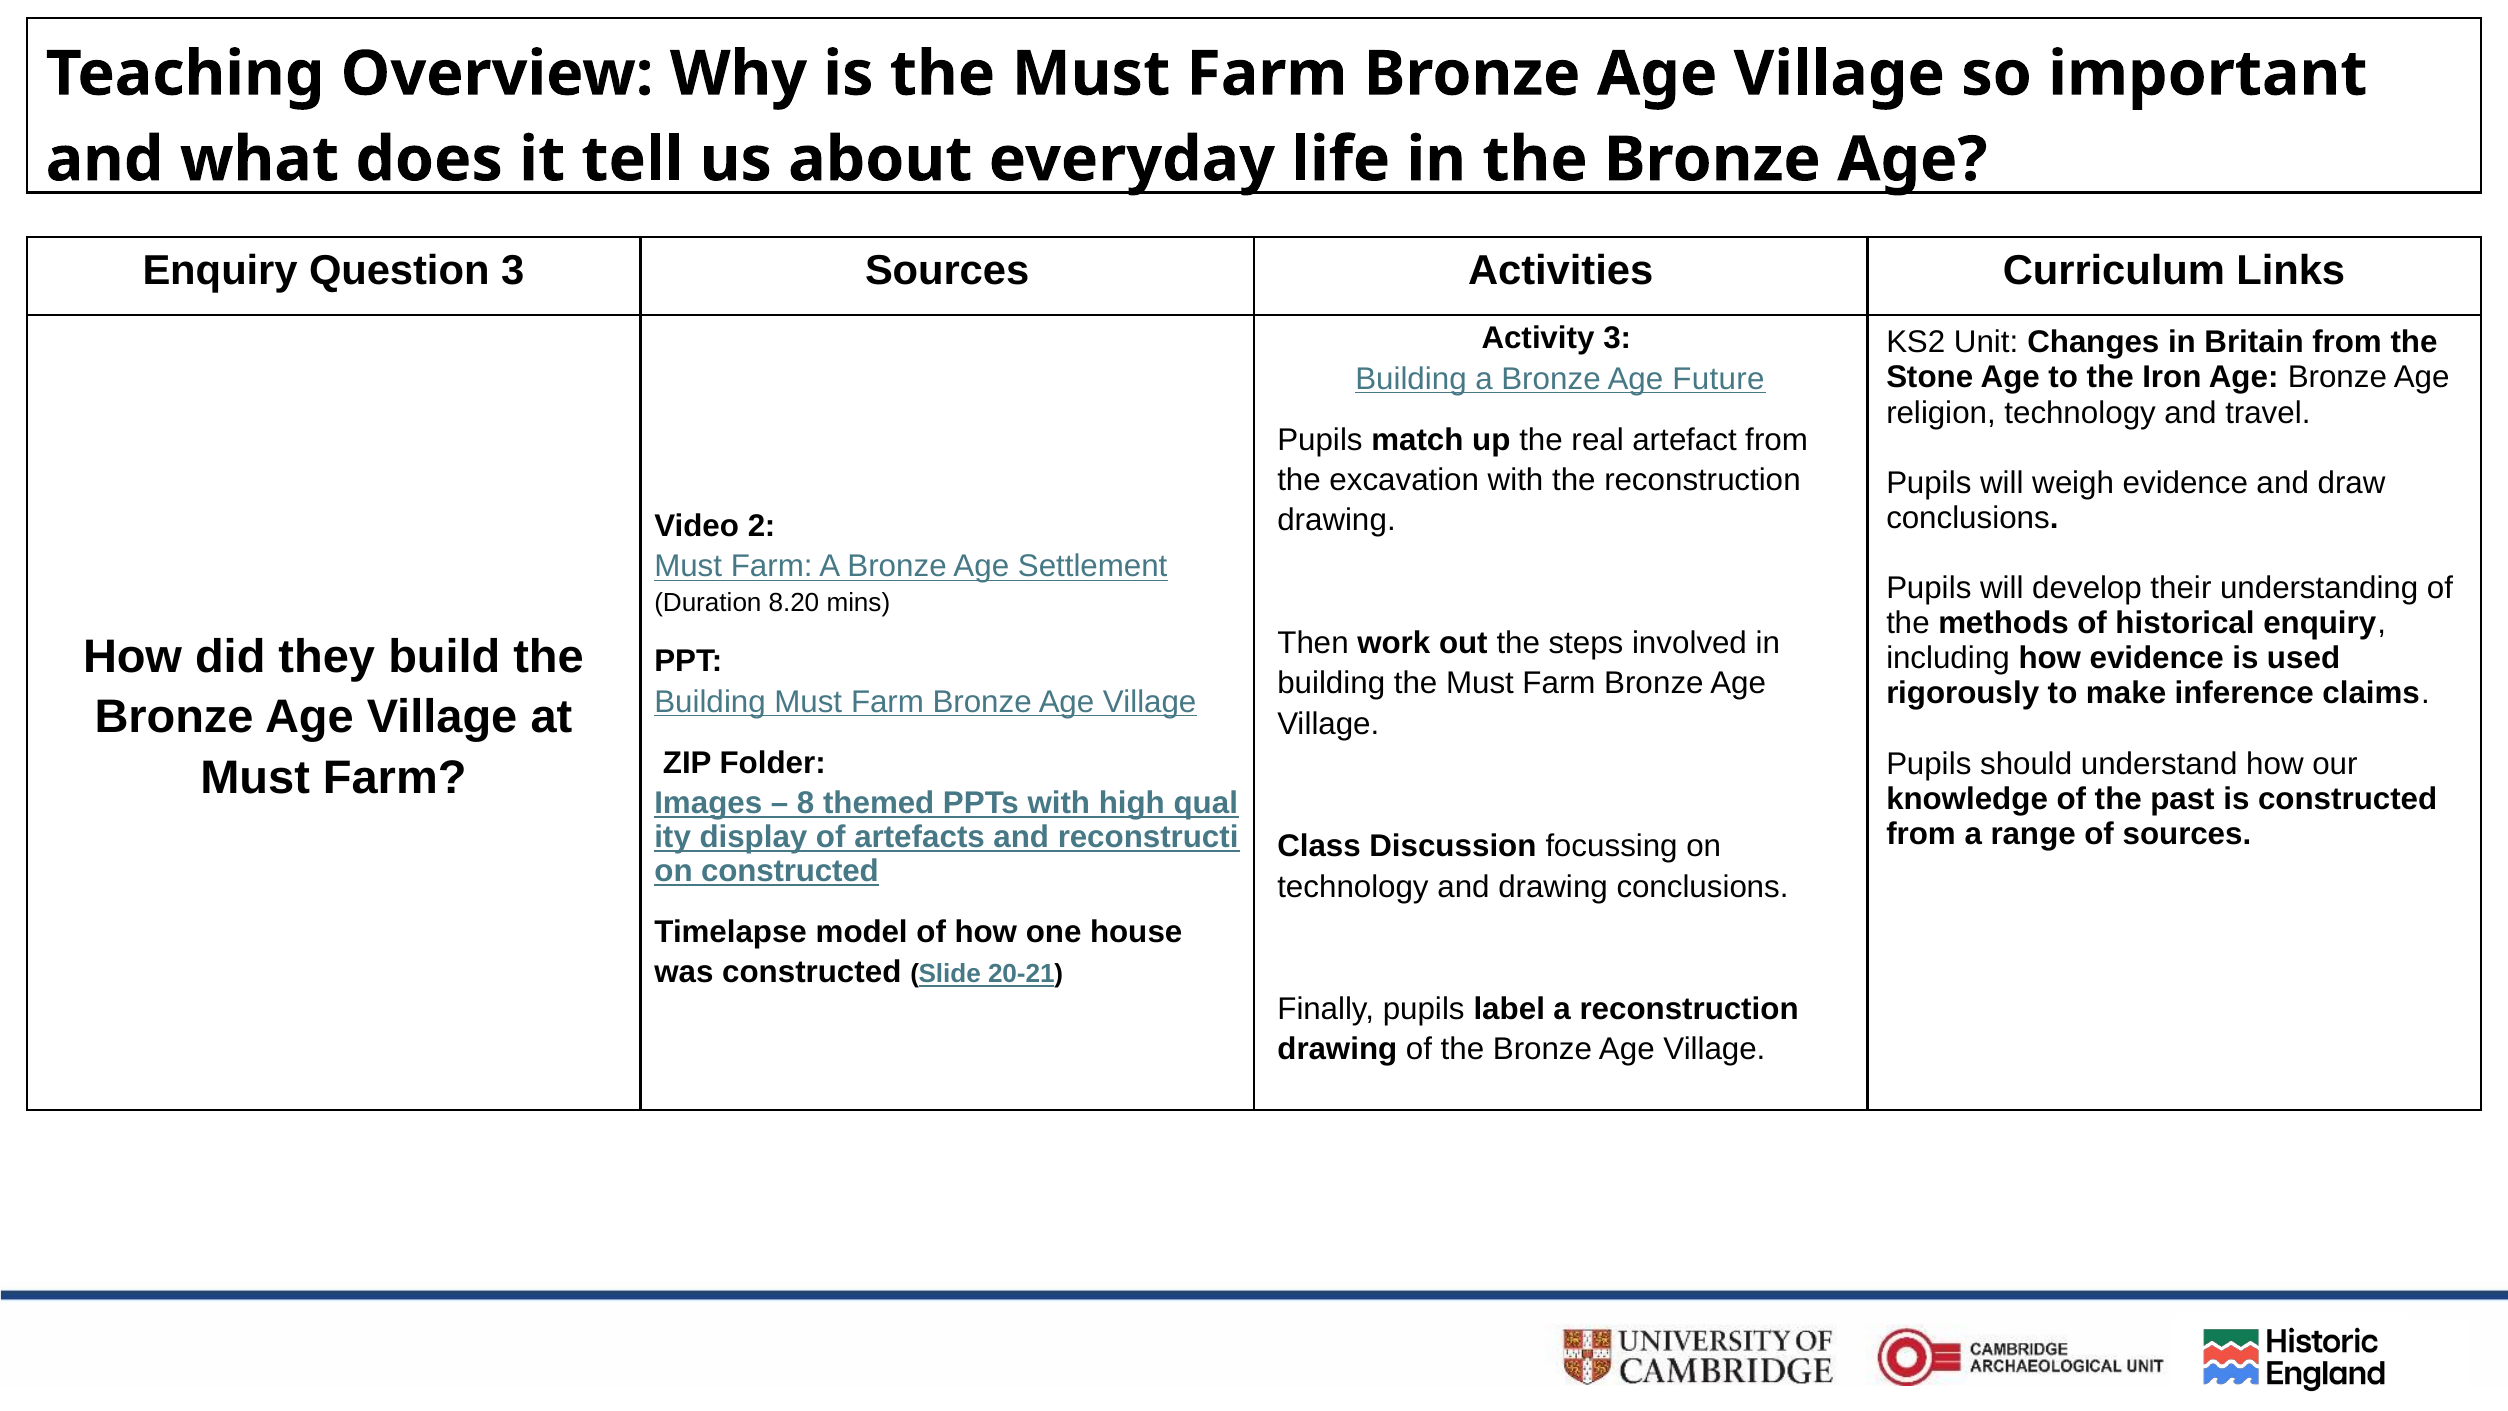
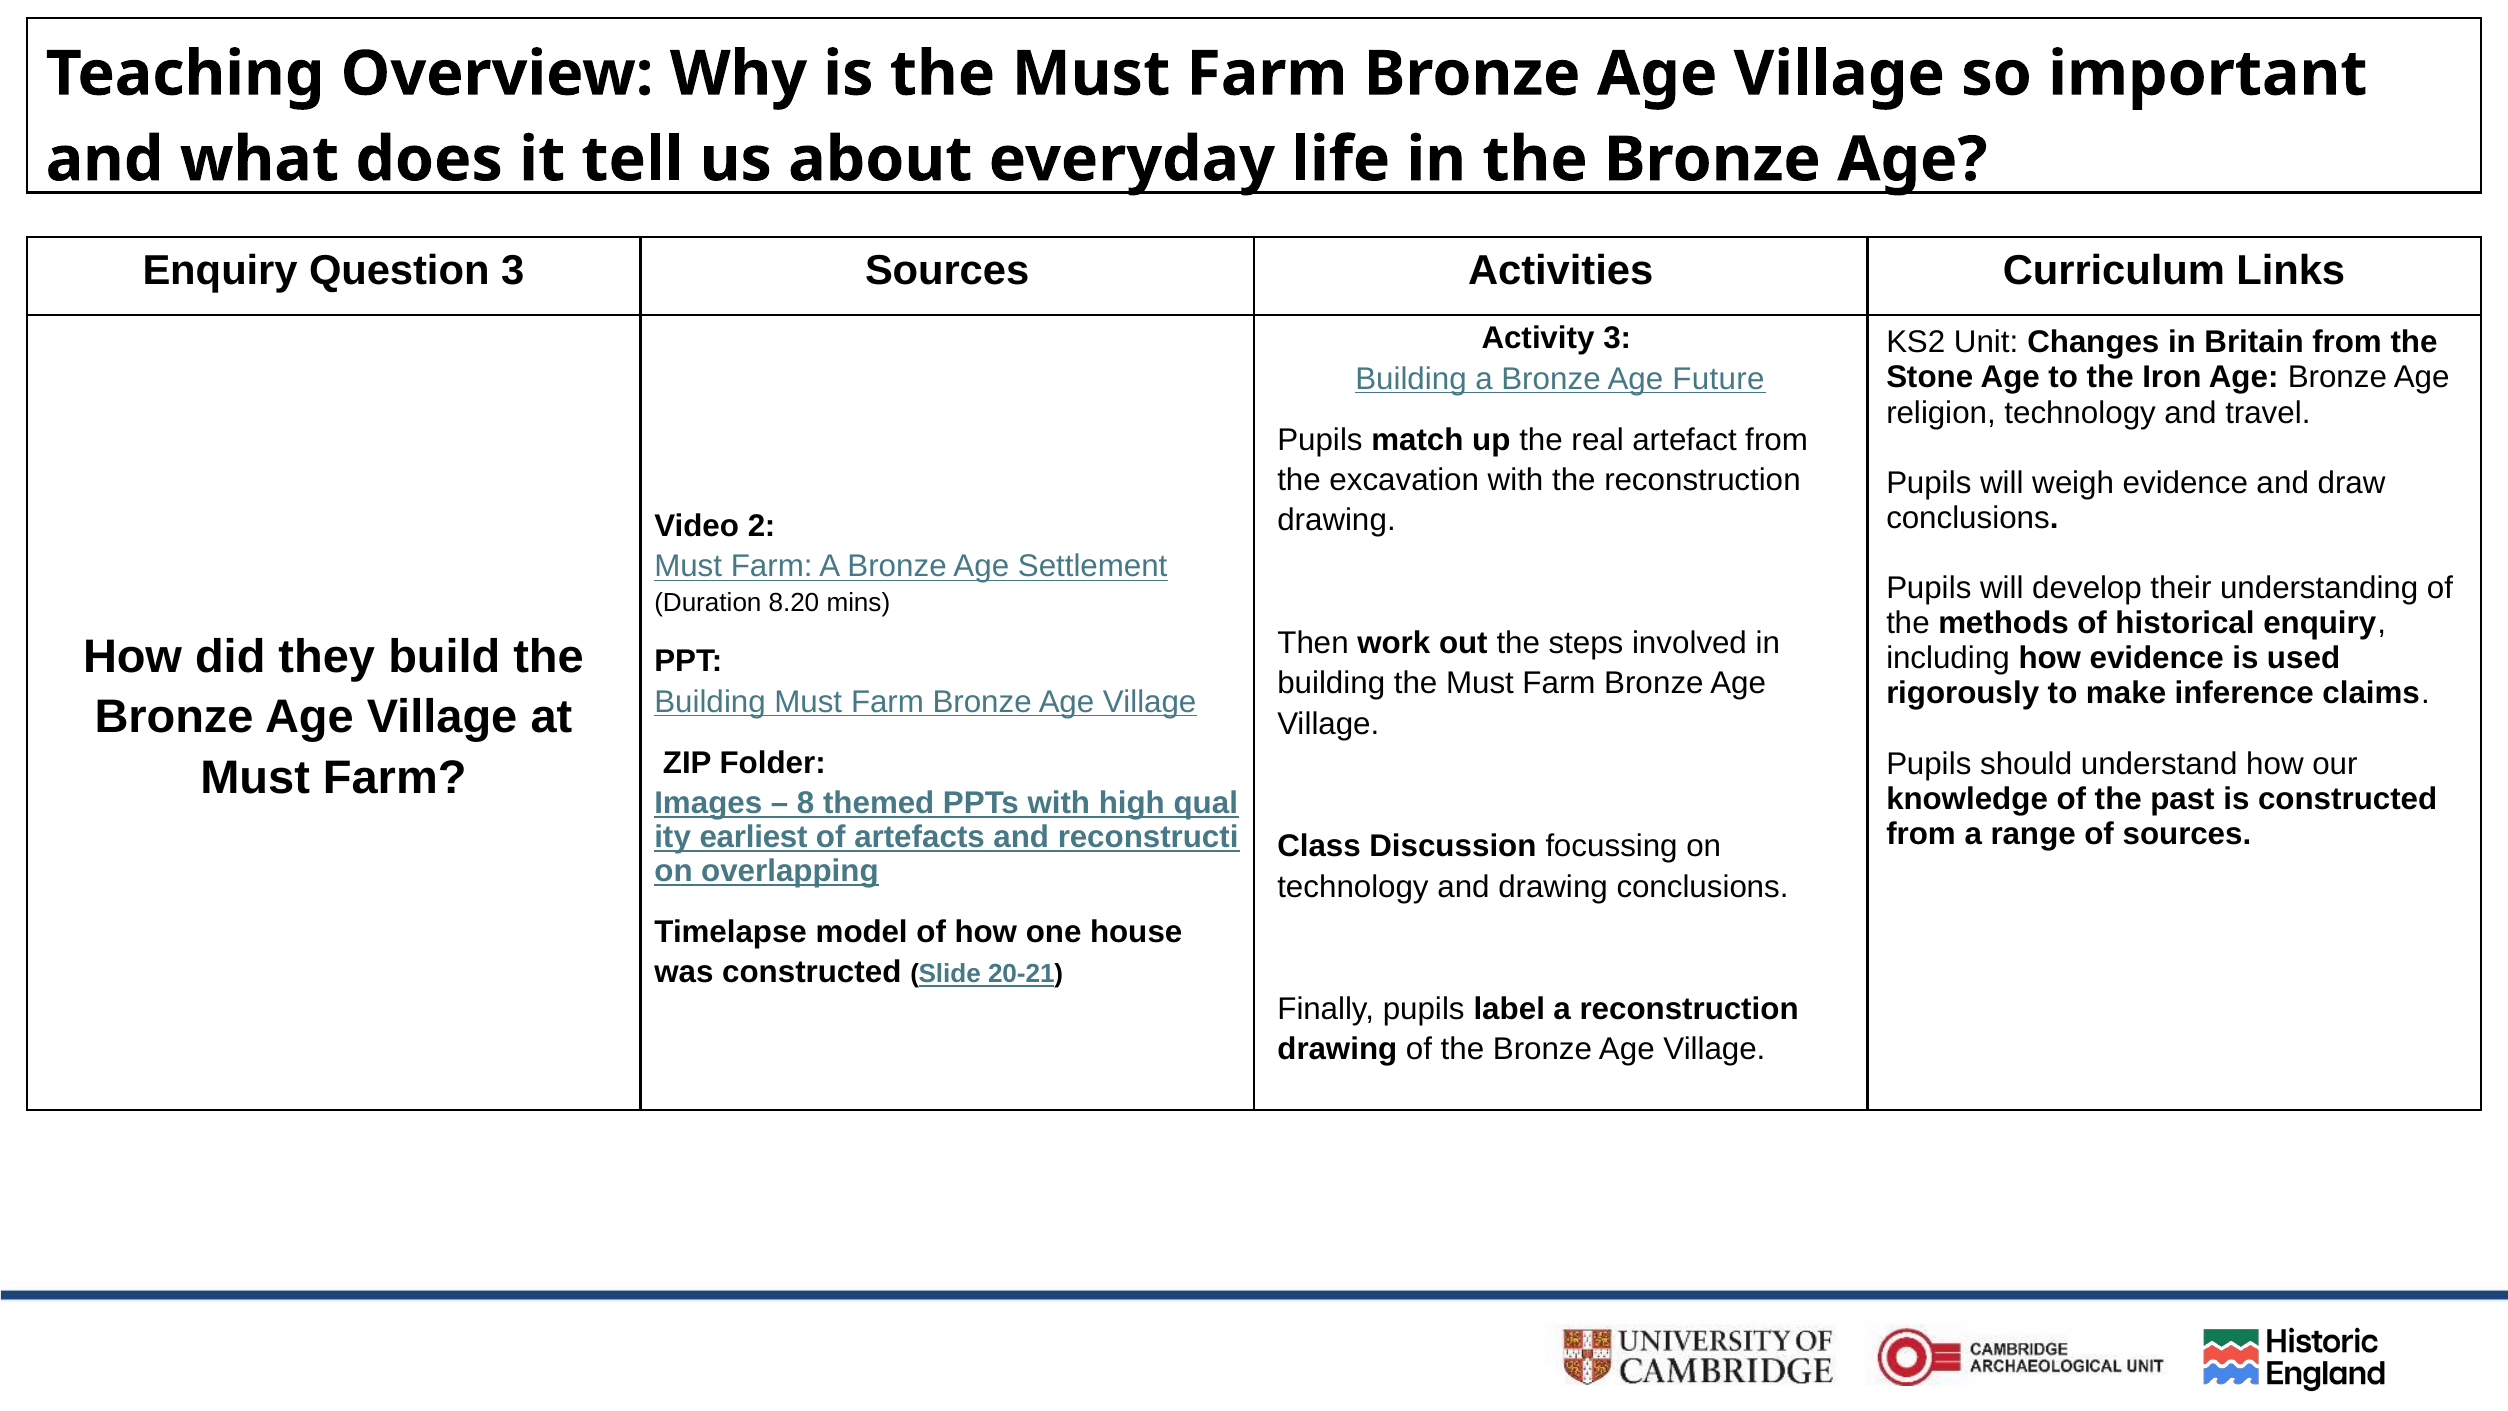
display: display -> earliest
on constructed: constructed -> overlapping
